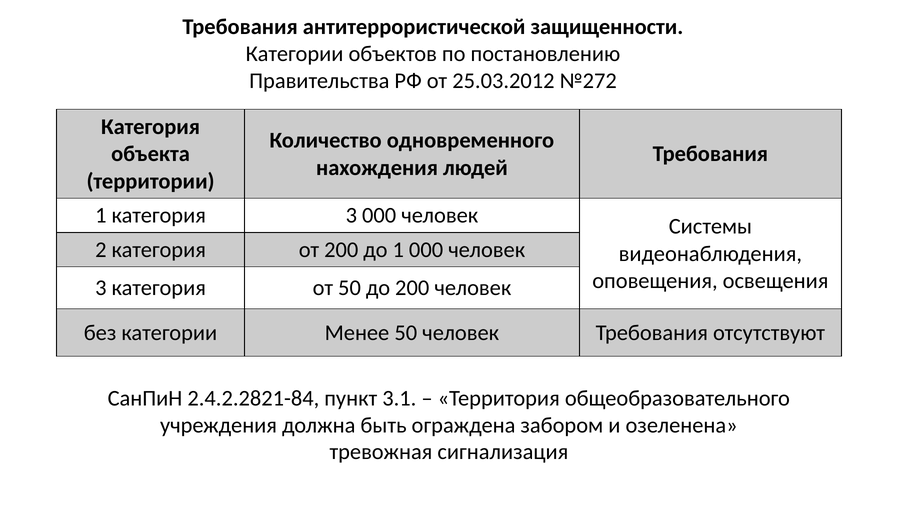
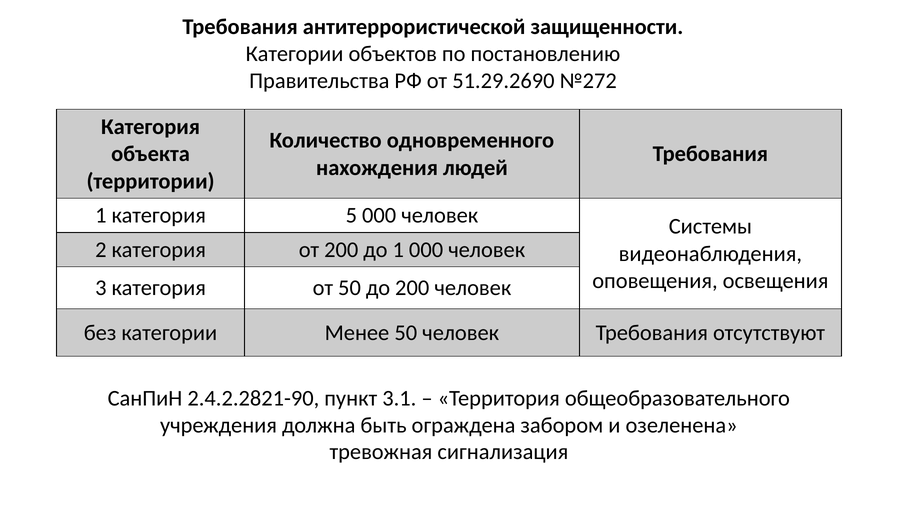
25.03.2012: 25.03.2012 -> 51.29.2690
категория 3: 3 -> 5
2.4.2.2821-84: 2.4.2.2821-84 -> 2.4.2.2821-90
